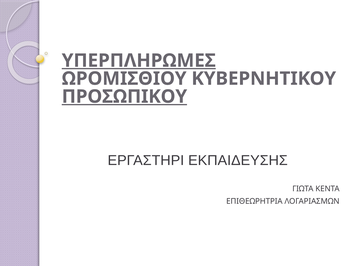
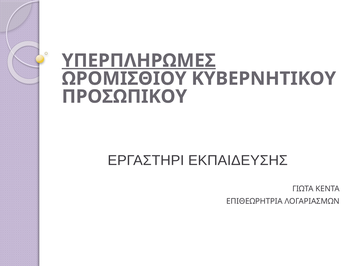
ΠΡΟΣΩΠΙΚΟΥ underline: present -> none
